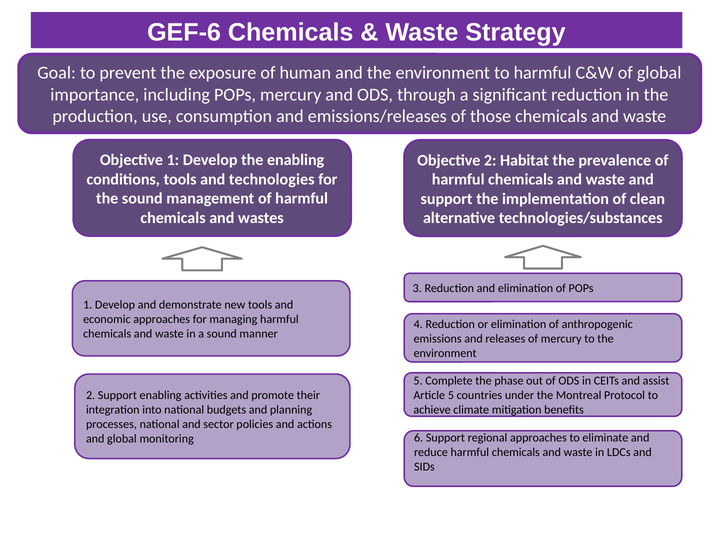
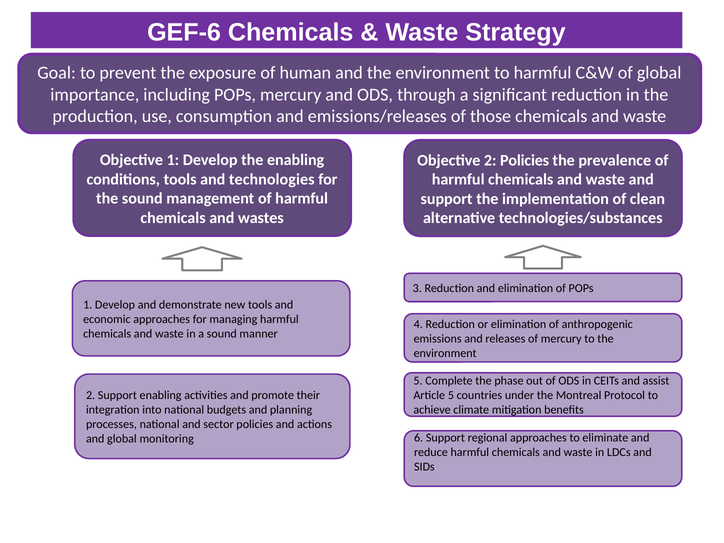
2 Habitat: Habitat -> Policies
